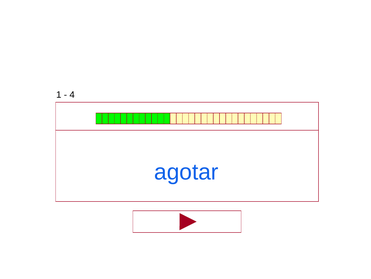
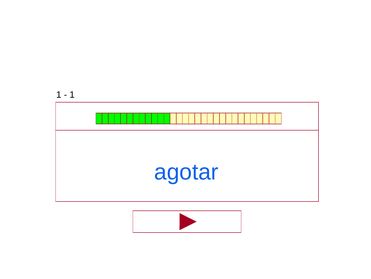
4 at (72, 95): 4 -> 1
